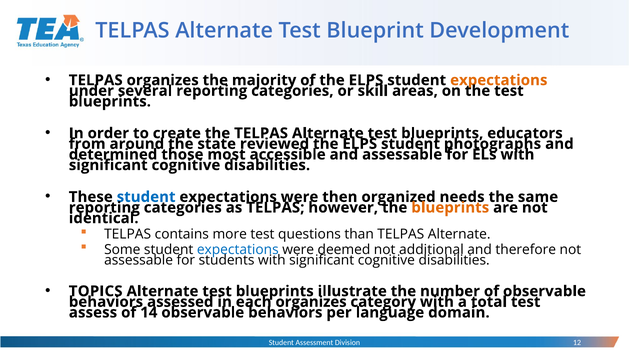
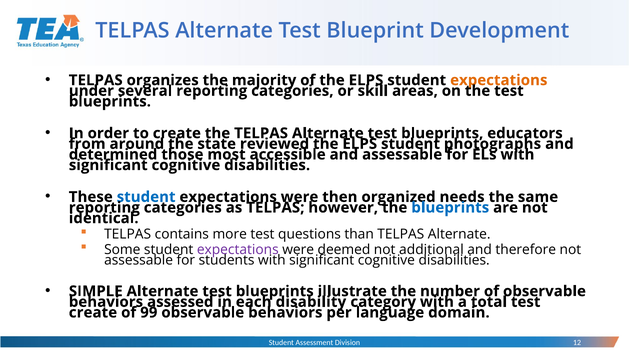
blueprints at (450, 207) colour: orange -> blue
expectations at (238, 249) colour: blue -> purple
TOPICS: TOPICS -> SIMPLE
each organizes: organizes -> disability
assess at (93, 312): assess -> create
14: 14 -> 99
